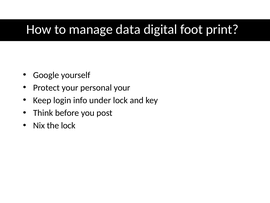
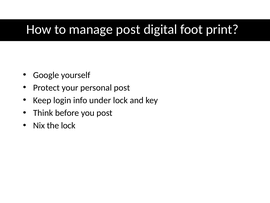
manage data: data -> post
personal your: your -> post
